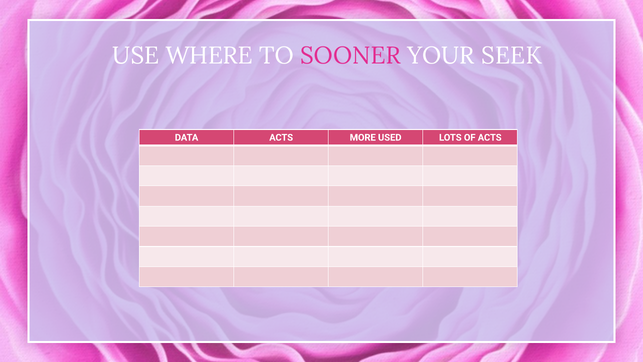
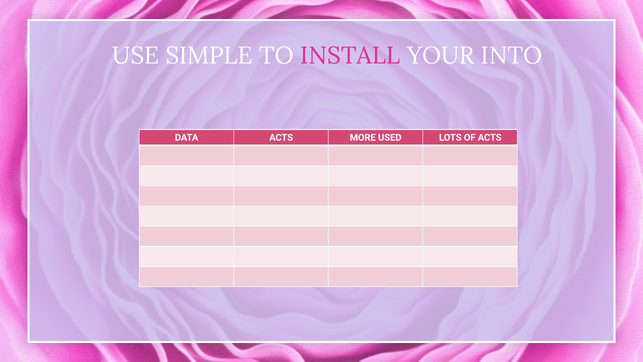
WHERE: WHERE -> SIMPLE
SOONER: SOONER -> INSTALL
SEEK: SEEK -> INTO
